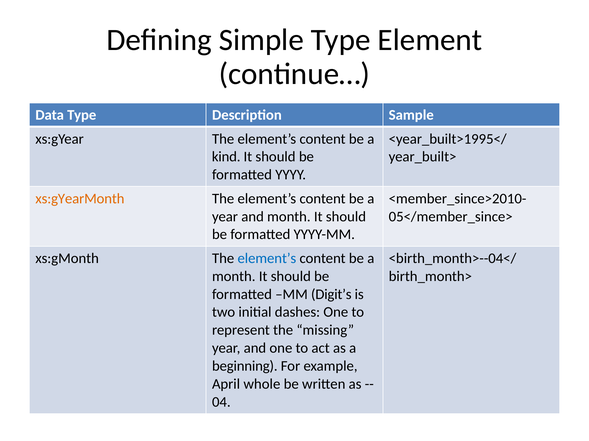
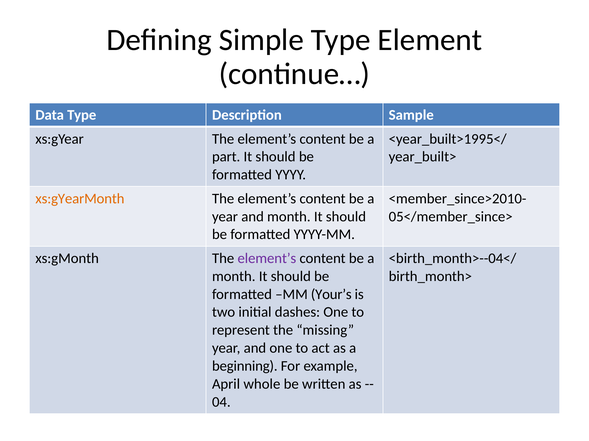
kind: kind -> part
element’s at (267, 259) colour: blue -> purple
Digit’s: Digit’s -> Your’s
